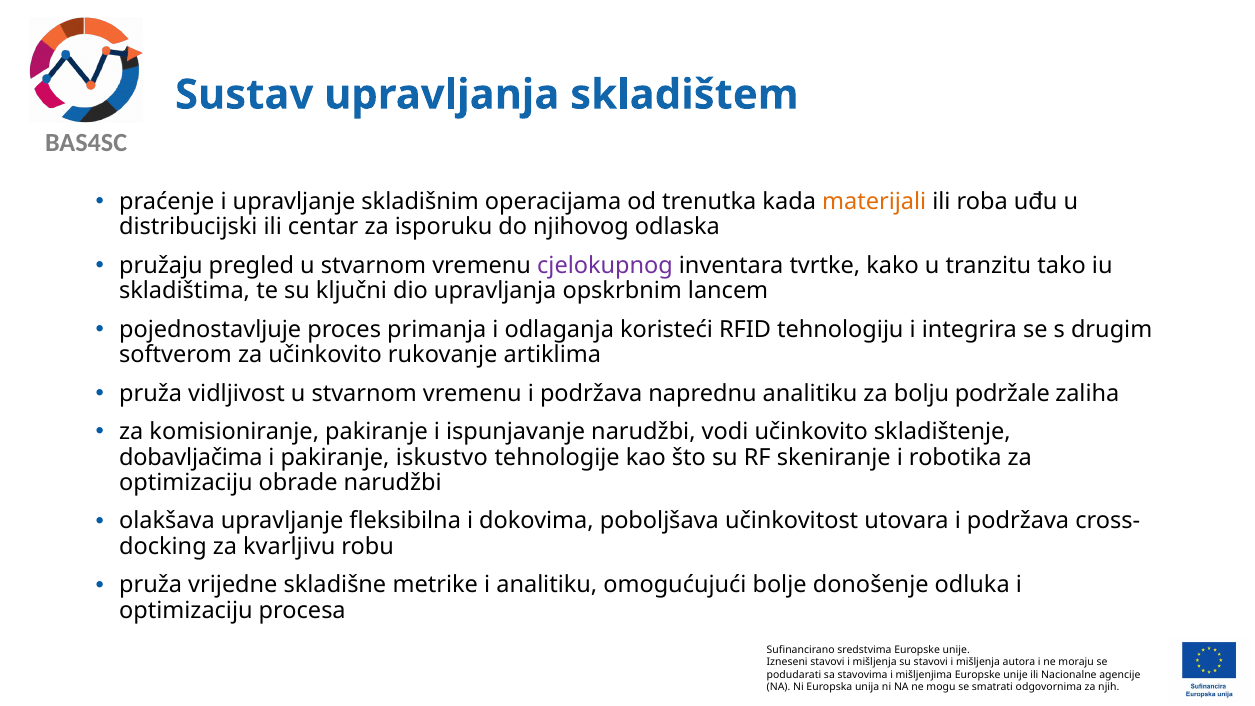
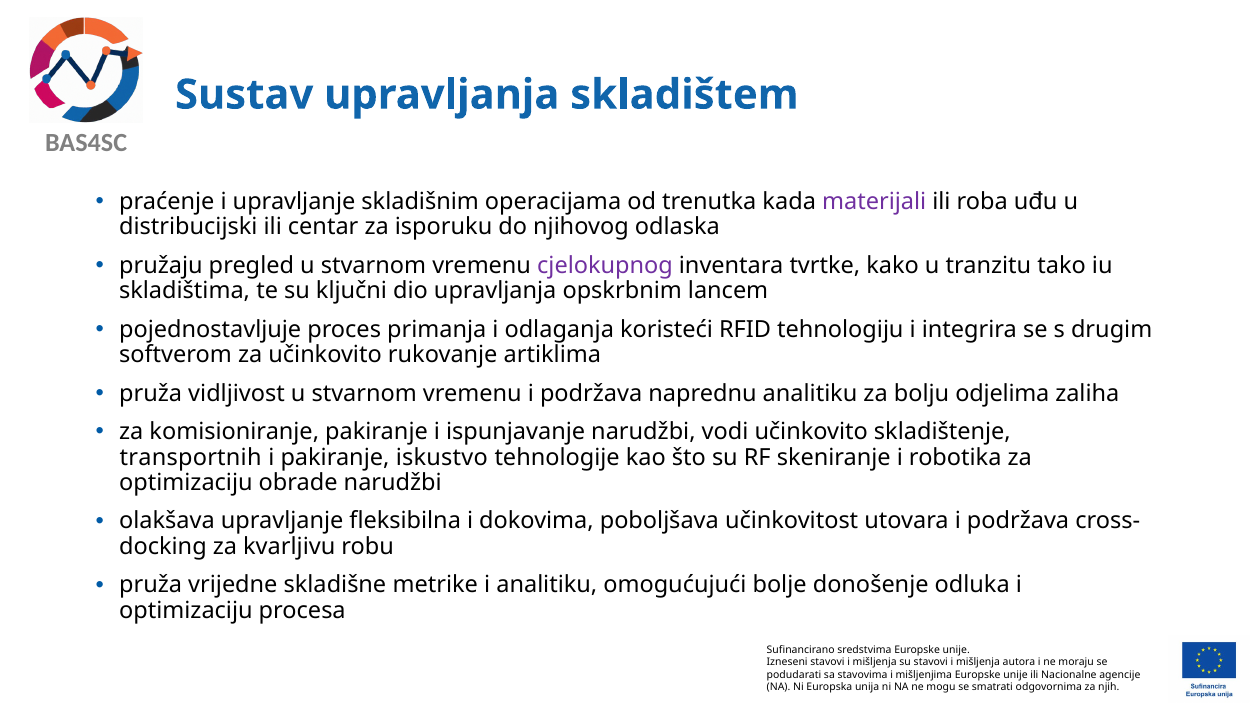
materijali colour: orange -> purple
podržale: podržale -> odjelima
dobavljačima: dobavljačima -> transportnih
